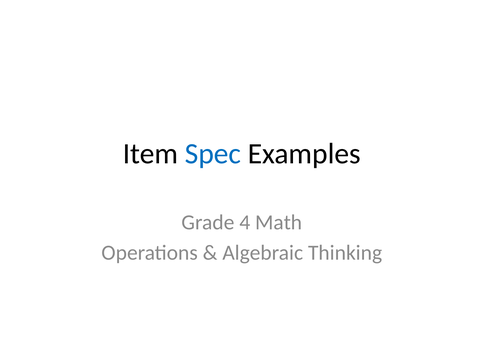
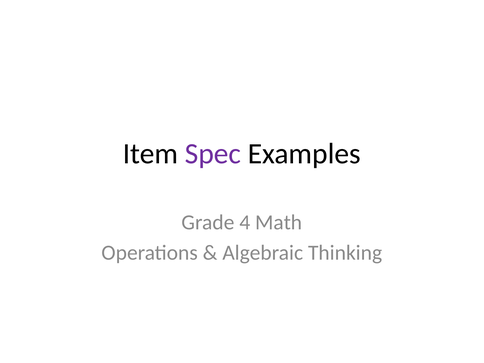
Spec colour: blue -> purple
